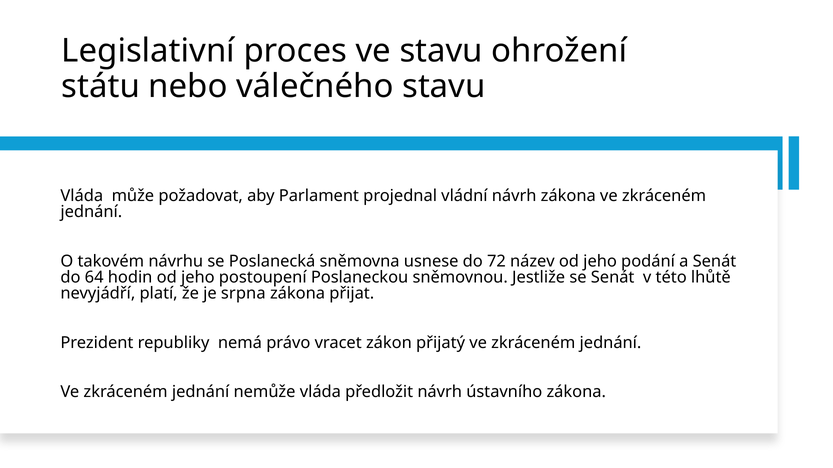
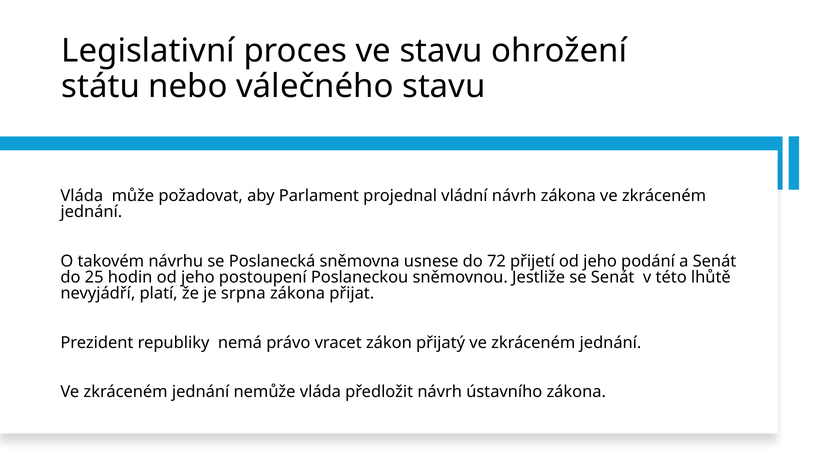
název: název -> přijetí
64: 64 -> 25
